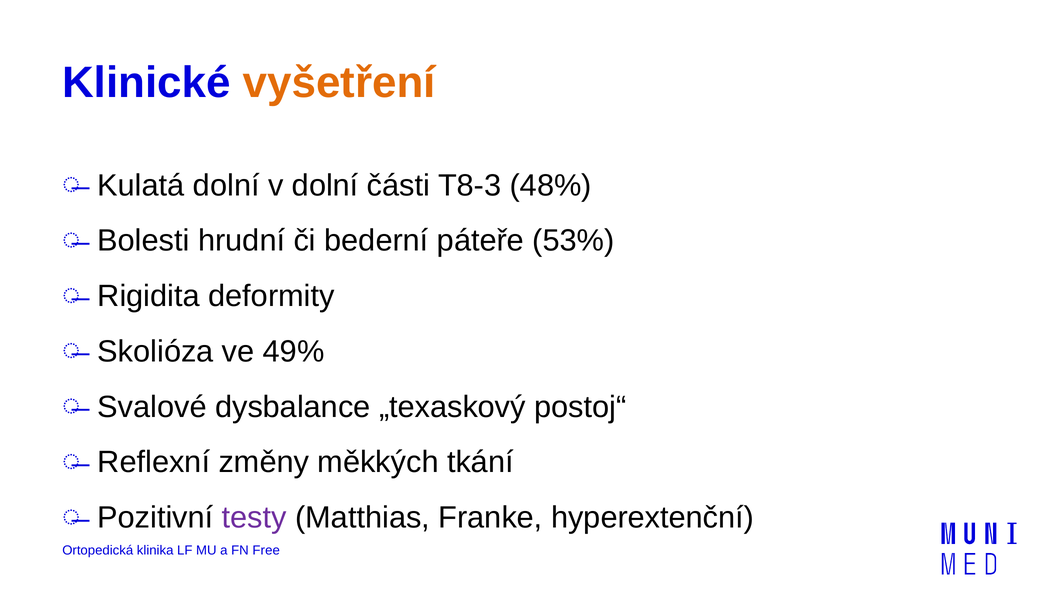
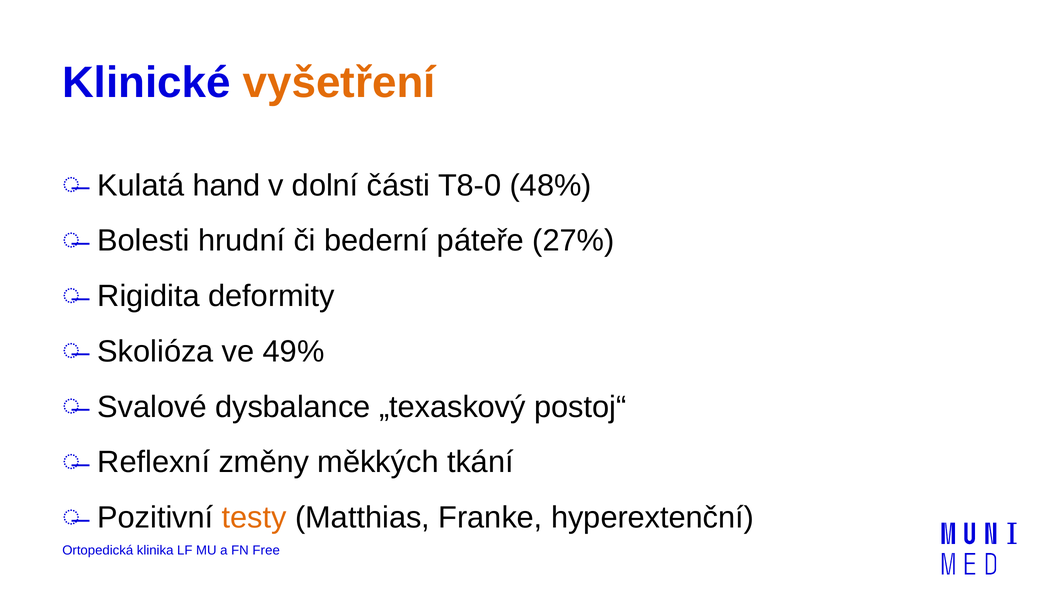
Kulatá dolní: dolní -> hand
T8-3: T8-3 -> T8-0
53%: 53% -> 27%
testy colour: purple -> orange
